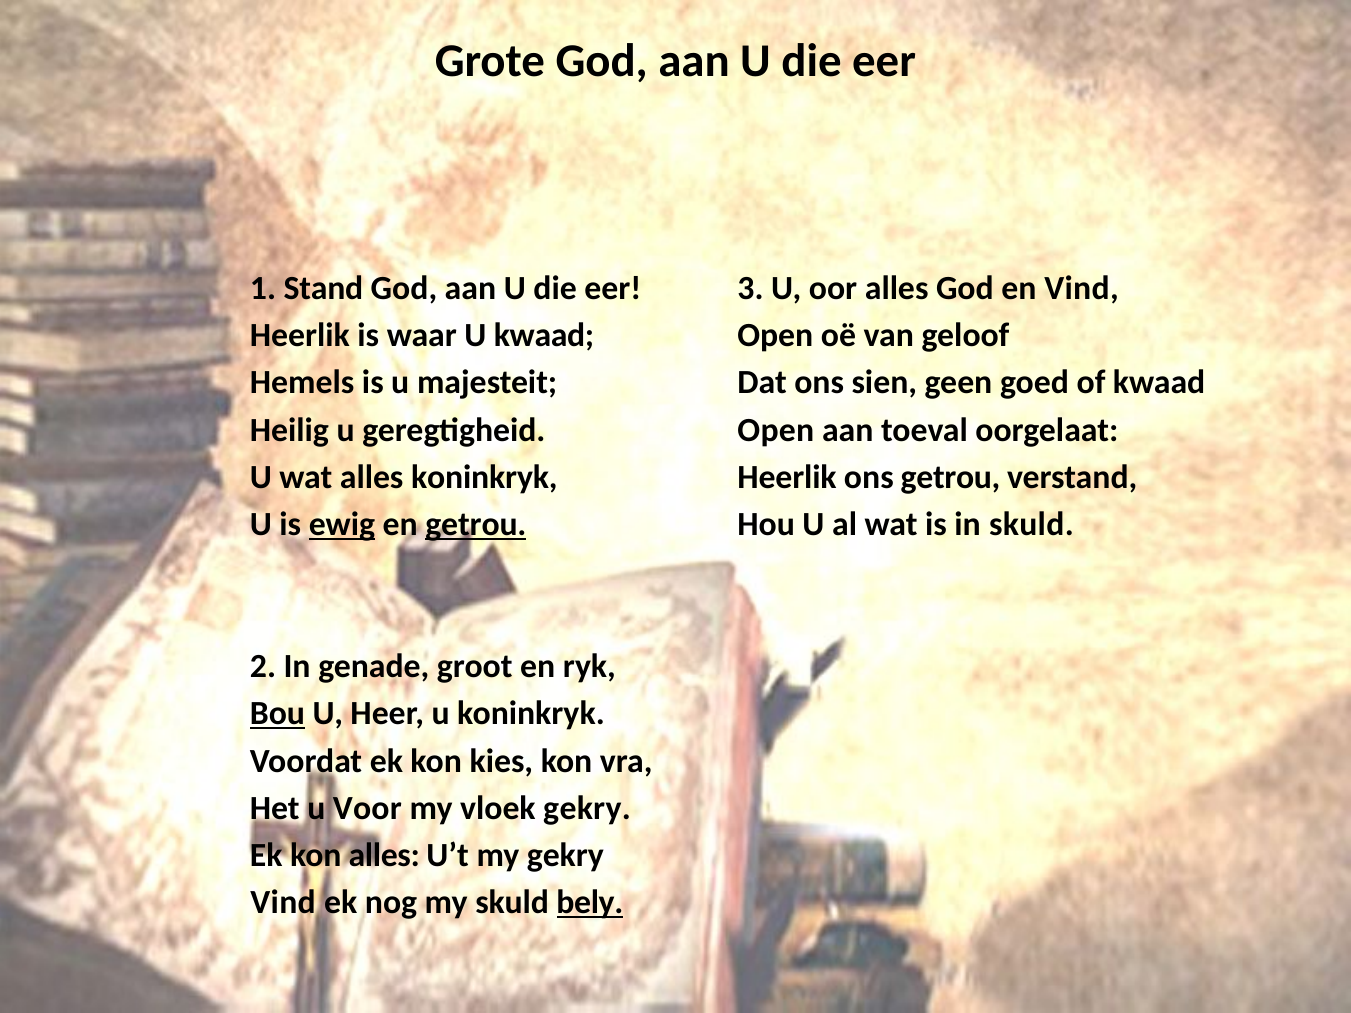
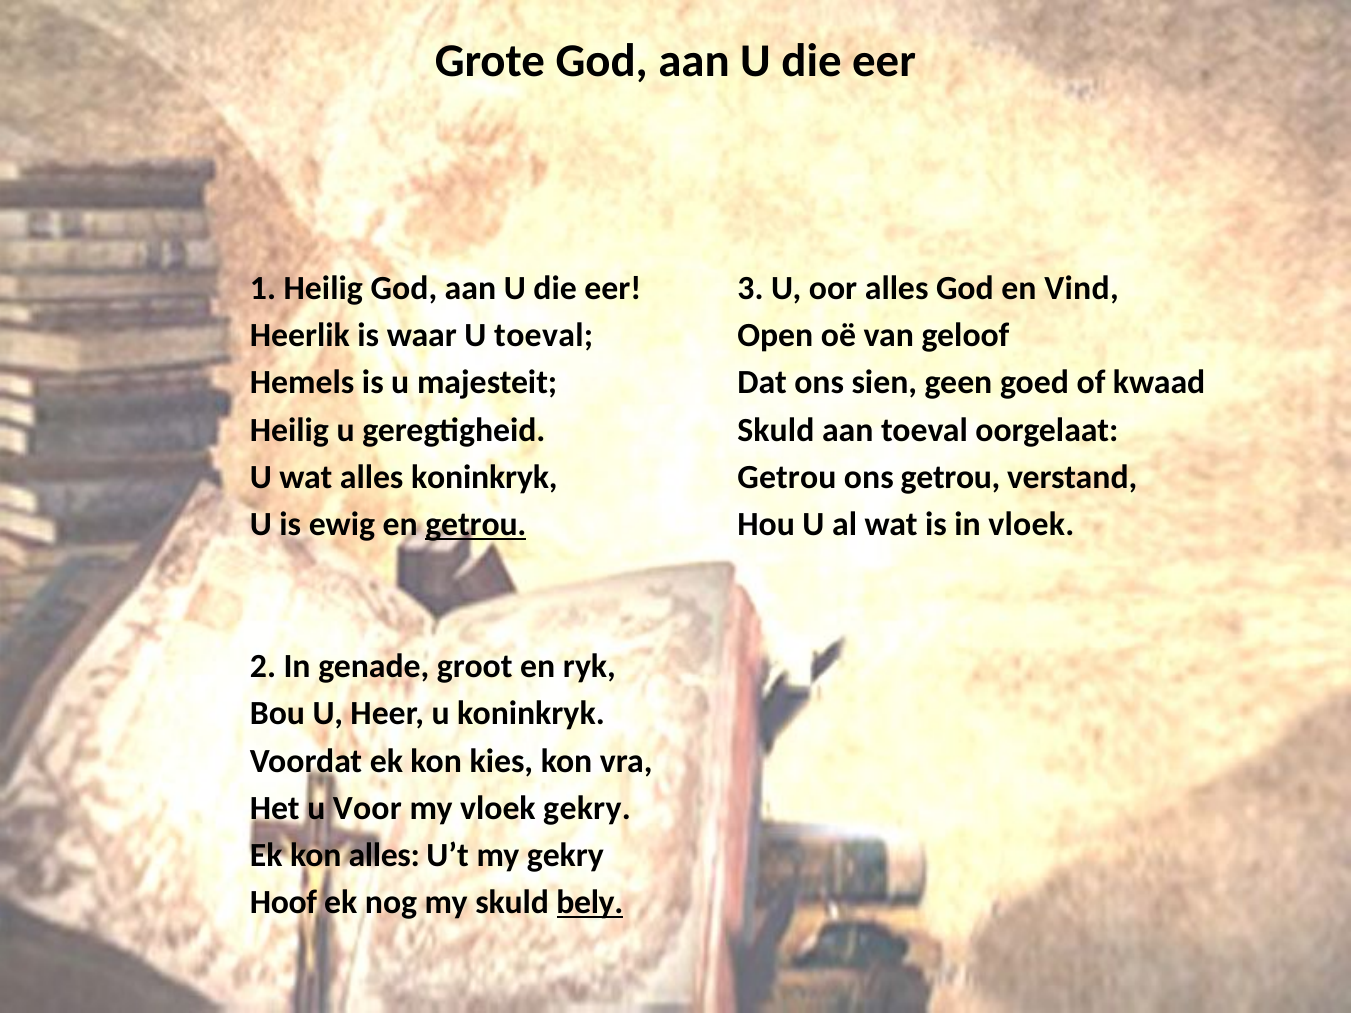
1 Stand: Stand -> Heilig
U kwaad: kwaad -> toeval
Open at (776, 430): Open -> Skuld
Heerlik at (787, 477): Heerlik -> Getrou
ewig underline: present -> none
in skuld: skuld -> vloek
Bou underline: present -> none
Vind at (283, 903): Vind -> Hoof
